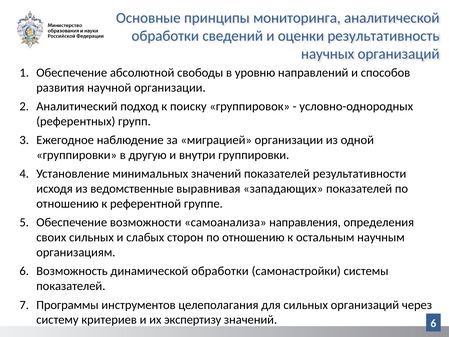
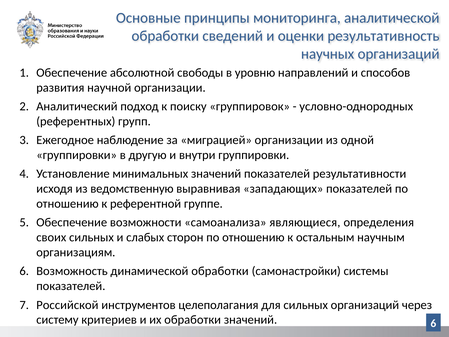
ведомственные: ведомственные -> ведомственную
направления: направления -> являющиеся
Программы: Программы -> Российской
их экспертизу: экспертизу -> обработки
